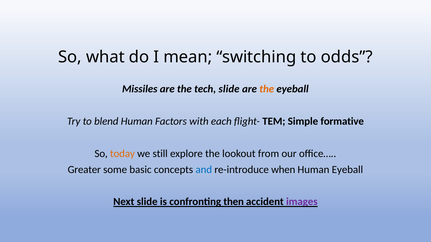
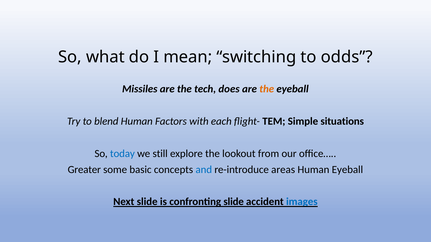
tech slide: slide -> does
formative: formative -> situations
today colour: orange -> blue
when: when -> areas
confronting then: then -> slide
images colour: purple -> blue
